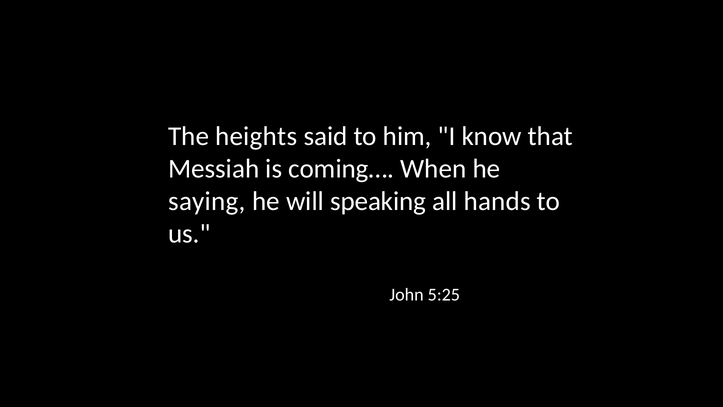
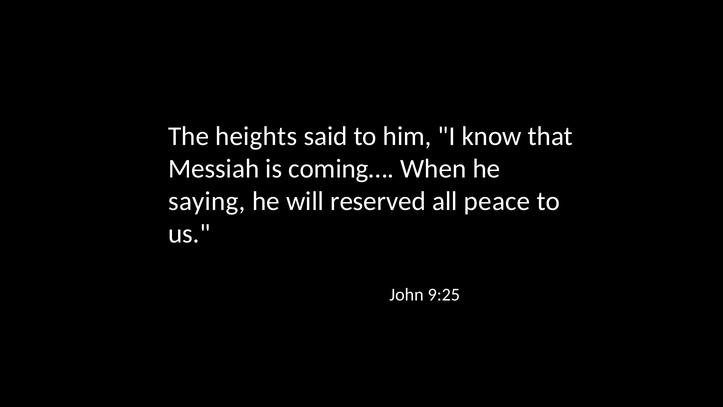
speaking: speaking -> reserved
hands: hands -> peace
5:25: 5:25 -> 9:25
